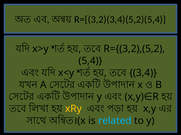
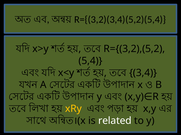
related colour: light blue -> white
